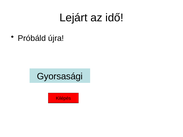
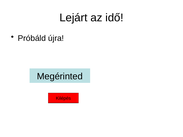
Gyorsasági: Gyorsasági -> Megérinted
